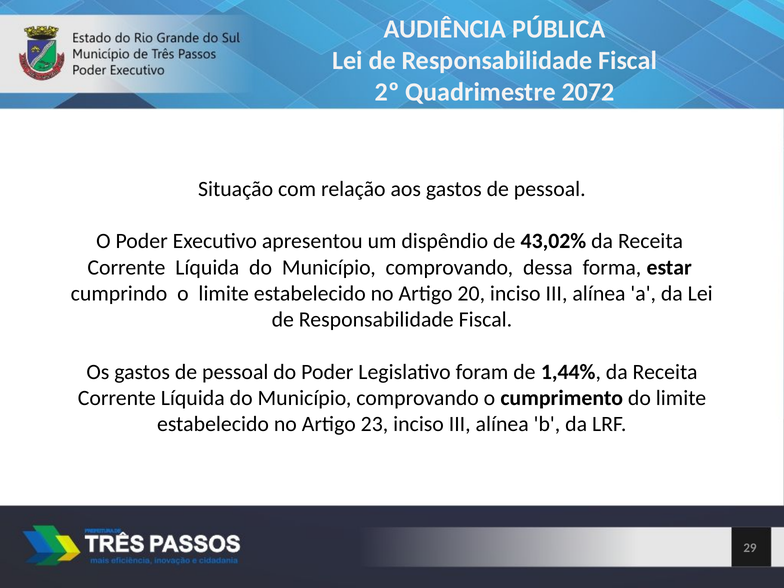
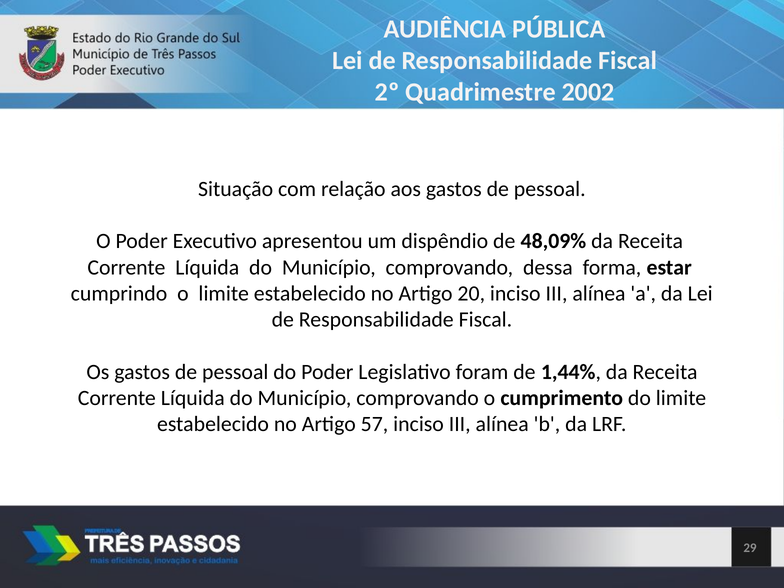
2072: 2072 -> 2002
43,02%: 43,02% -> 48,09%
23: 23 -> 57
